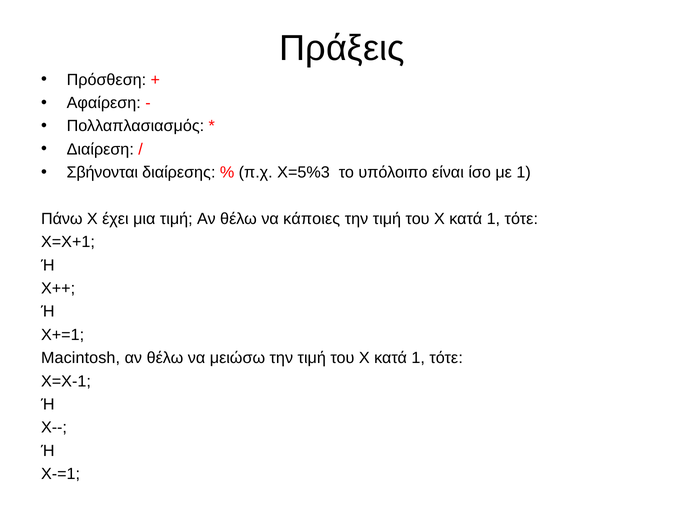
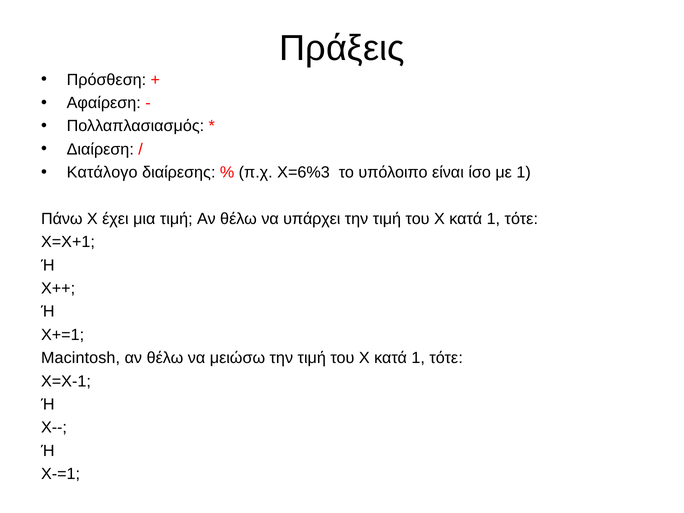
Σβήνονται: Σβήνονται -> Κατάλογο
Χ=5%3: Χ=5%3 -> Χ=6%3
κάποιες: κάποιες -> υπάρχει
